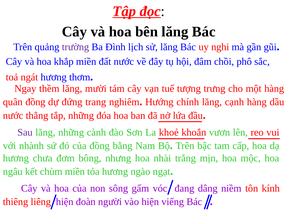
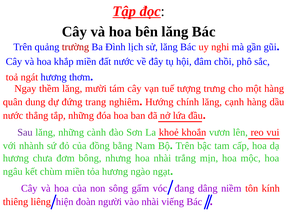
trường colour: purple -> red
quân đồng: đồng -> dung
vào hiện: hiện -> nhài
